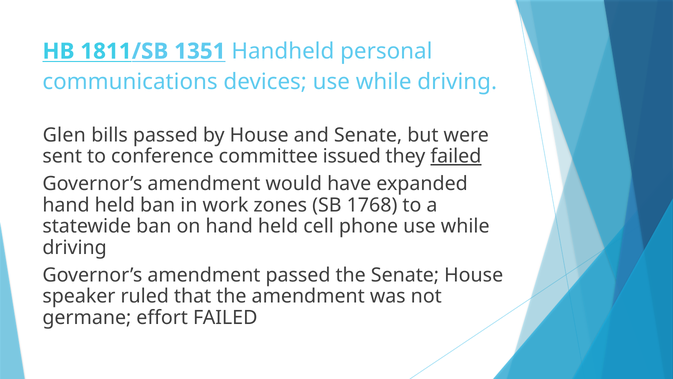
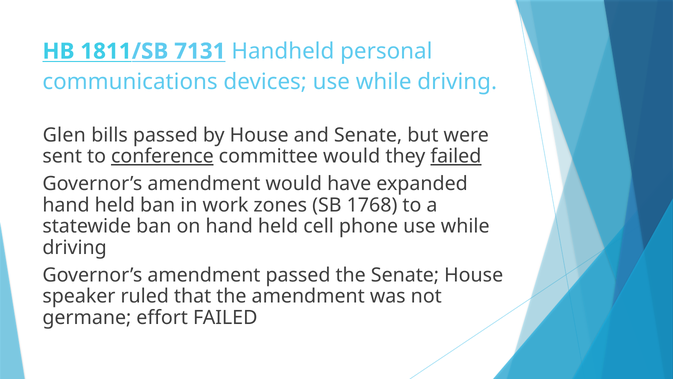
1351: 1351 -> 7131
conference underline: none -> present
committee issued: issued -> would
